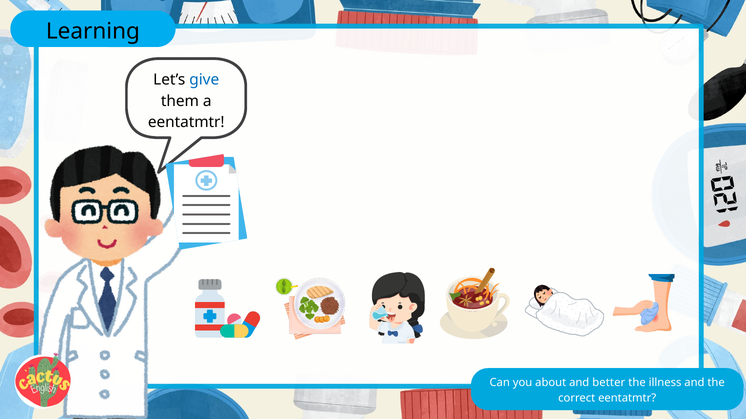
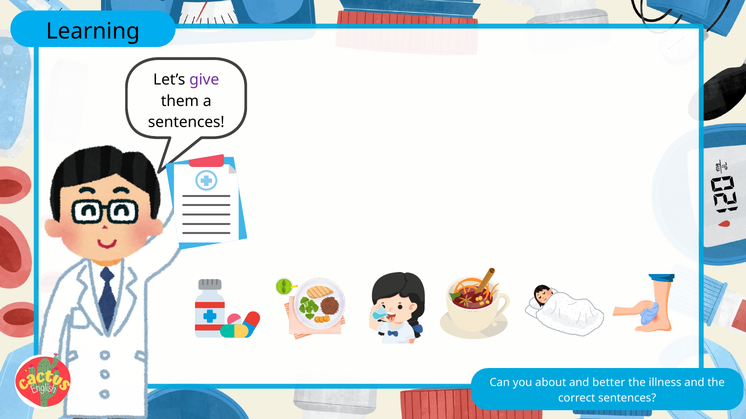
give colour: blue -> purple
eentatmtr at (186, 123): eentatmtr -> sentences
correct eentatmtr: eentatmtr -> sentences
